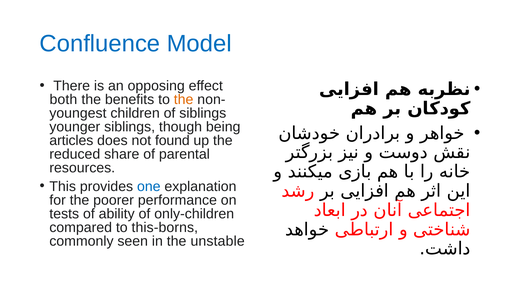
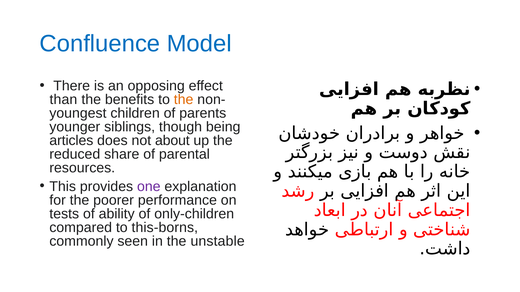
both: both -> than
of siblings: siblings -> parents
found: found -> about
one colour: blue -> purple
